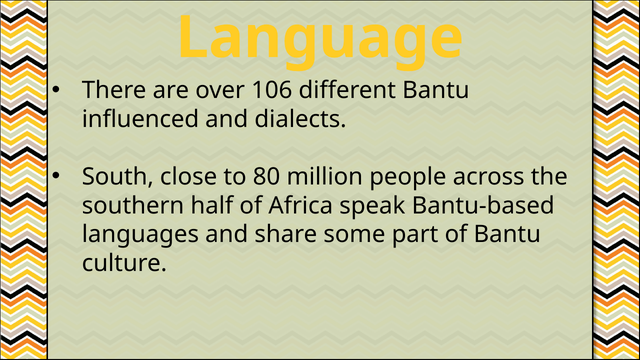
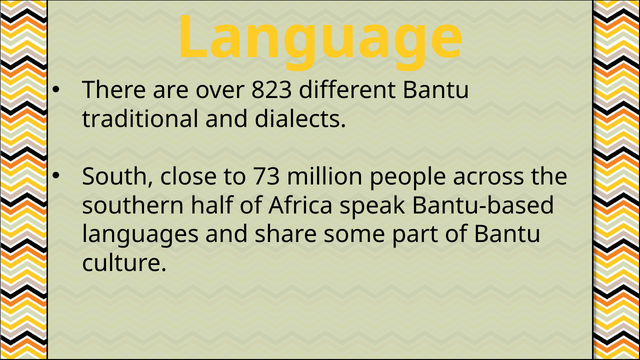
106: 106 -> 823
influenced: influenced -> traditional
80: 80 -> 73
